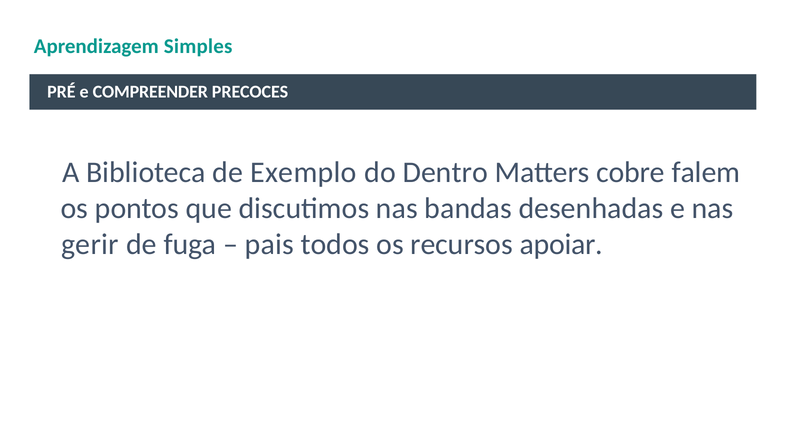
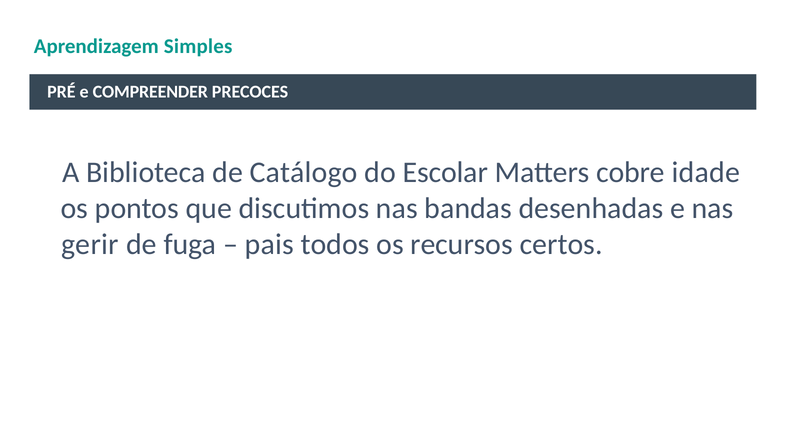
Exemplo: Exemplo -> Catálogo
Dentro: Dentro -> Escolar
falem: falem -> idade
apoiar: apoiar -> certos
